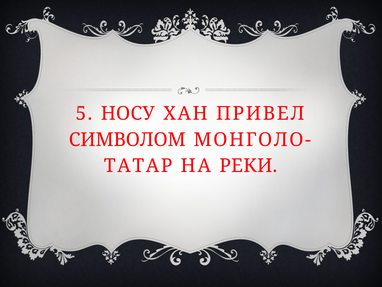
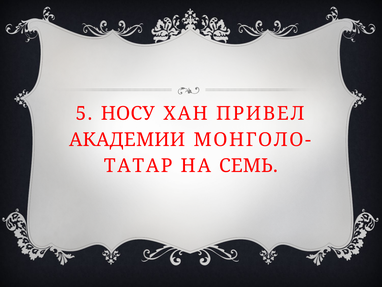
СИМВОЛОМ: СИМВОЛОМ -> АКАДЕМИИ
РЕКИ: РЕКИ -> СЕМЬ
